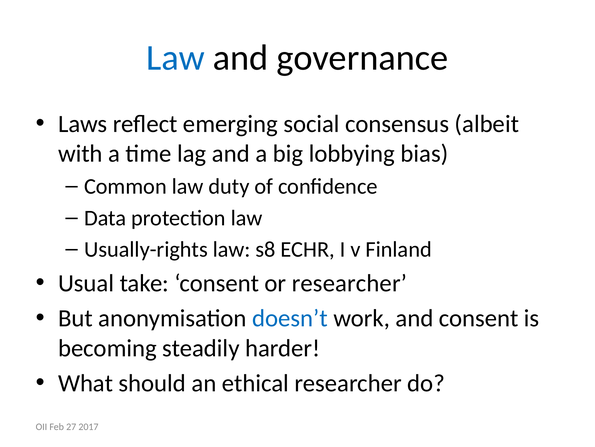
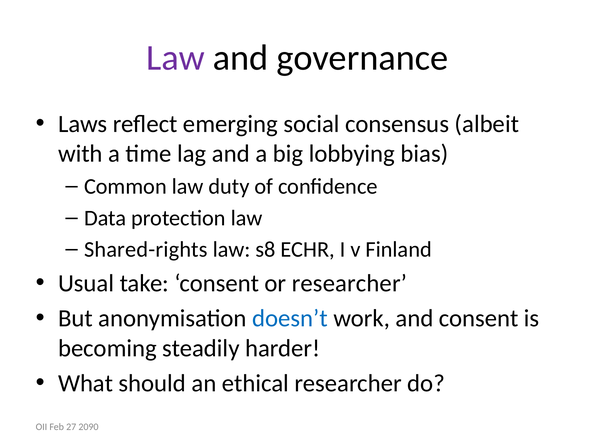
Law at (175, 58) colour: blue -> purple
Usually-rights: Usually-rights -> Shared-rights
2017: 2017 -> 2090
